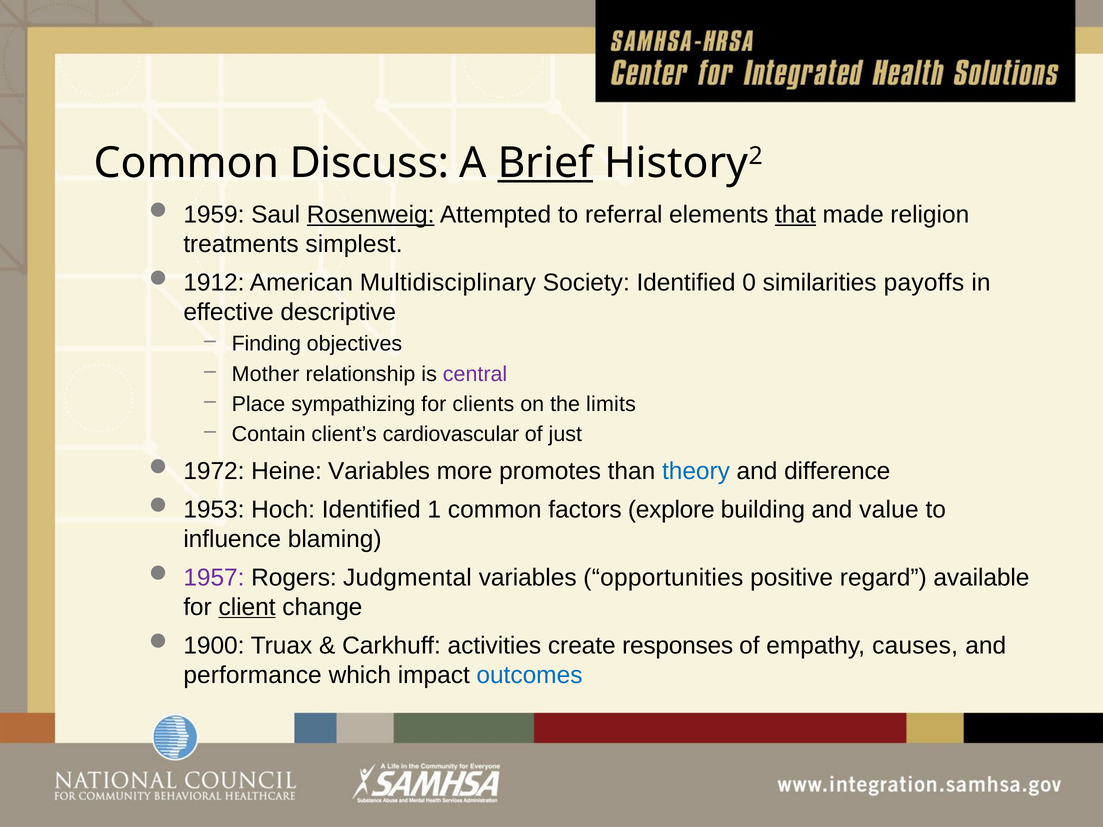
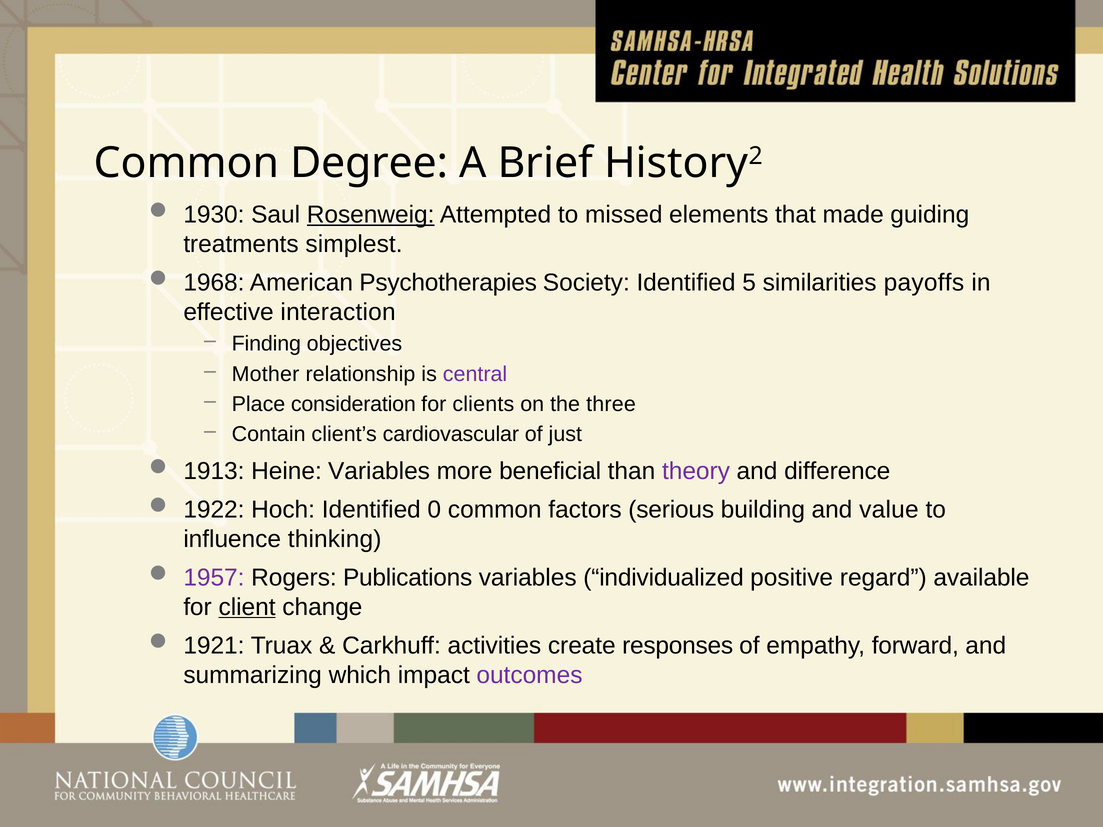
Discuss: Discuss -> Degree
Brief underline: present -> none
1959: 1959 -> 1930
referral: referral -> missed
that underline: present -> none
religion: religion -> guiding
1912: 1912 -> 1968
Multidisciplinary: Multidisciplinary -> Psychotherapies
0: 0 -> 5
descriptive: descriptive -> interaction
sympathizing: sympathizing -> consideration
limits: limits -> three
1972: 1972 -> 1913
promotes: promotes -> beneficial
theory colour: blue -> purple
1953: 1953 -> 1922
1: 1 -> 0
explore: explore -> serious
blaming: blaming -> thinking
Judgmental: Judgmental -> Publications
opportunities: opportunities -> individualized
1900: 1900 -> 1921
causes: causes -> forward
performance: performance -> summarizing
outcomes colour: blue -> purple
